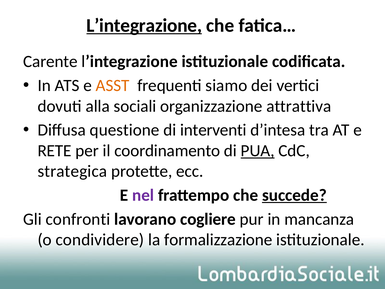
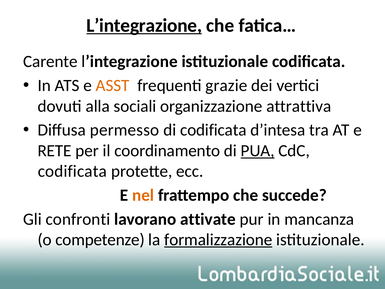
siamo: siamo -> grazie
questione: questione -> permesso
di interventi: interventi -> codificata
strategica at (72, 171): strategica -> codificata
nel colour: purple -> orange
succede underline: present -> none
cogliere: cogliere -> attivate
condividere: condividere -> competenze
formalizzazione underline: none -> present
